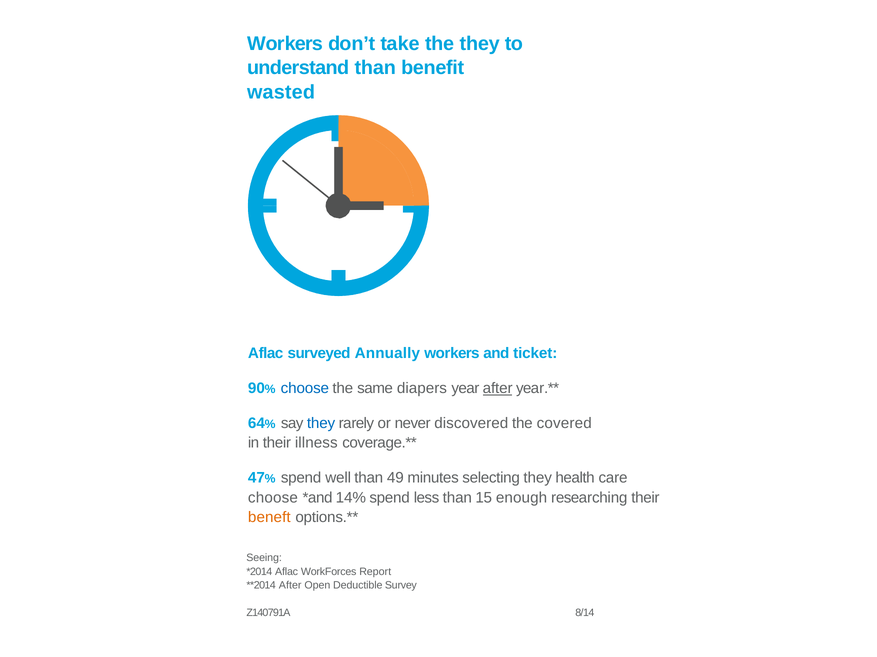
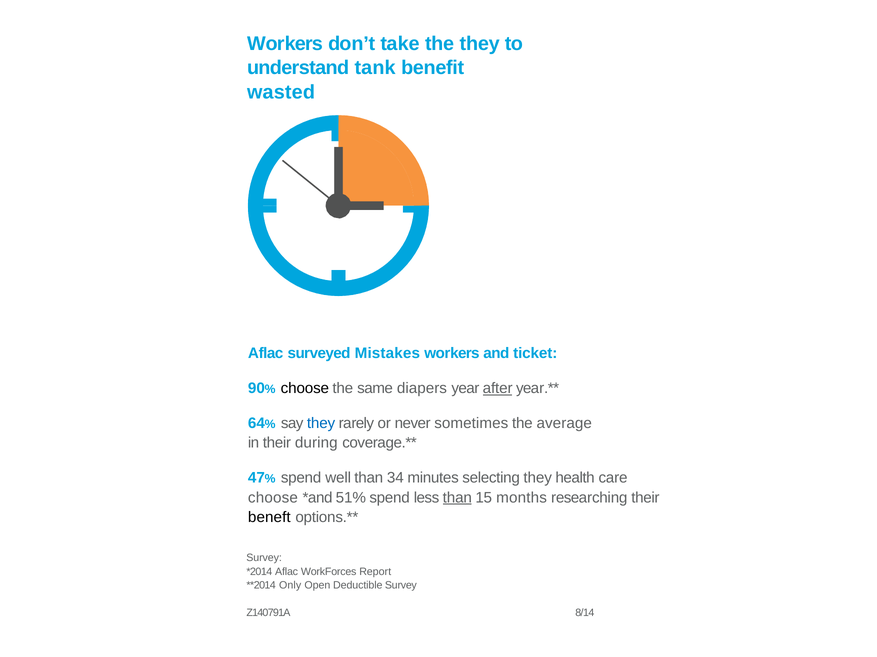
understand than: than -> tank
Annually: Annually -> Mistakes
choose at (305, 389) colour: blue -> black
discovered: discovered -> sometimes
covered: covered -> average
illness: illness -> during
49: 49 -> 34
14%: 14% -> 51%
than at (457, 498) underline: none -> present
enough: enough -> months
beneft colour: orange -> black
Seeing at (264, 559): Seeing -> Survey
After at (290, 586): After -> Only
